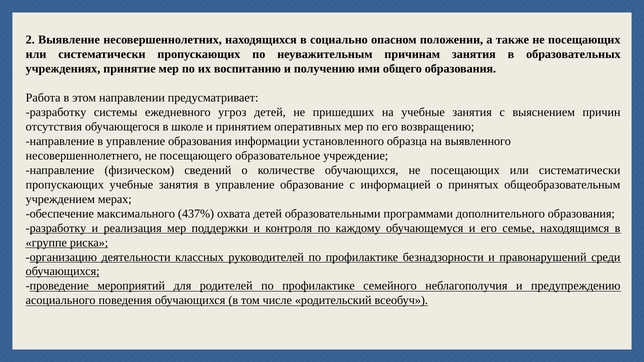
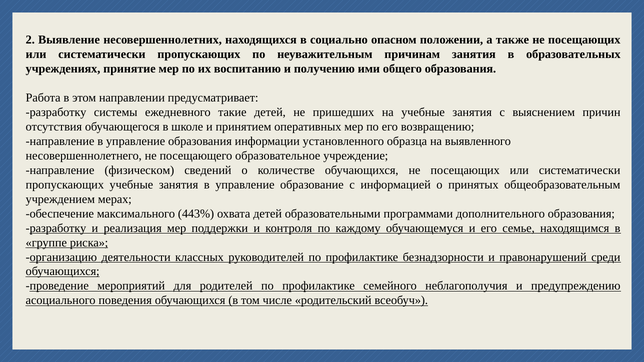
угроз: угроз -> такие
437%: 437% -> 443%
